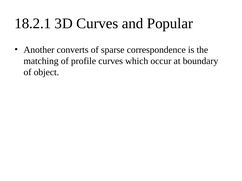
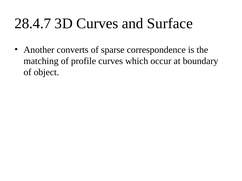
18.2.1: 18.2.1 -> 28.4.7
Popular: Popular -> Surface
